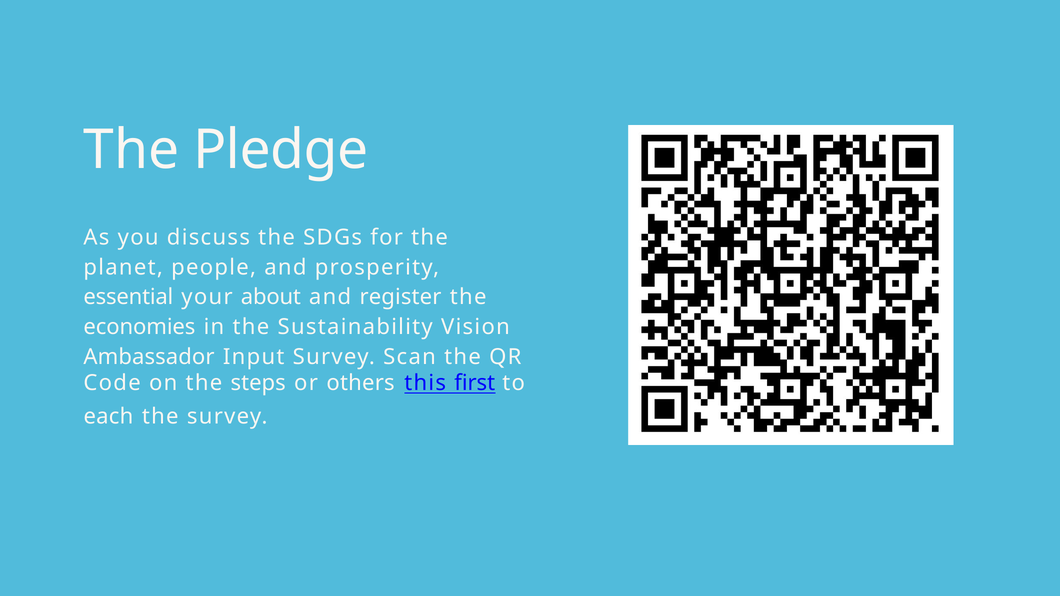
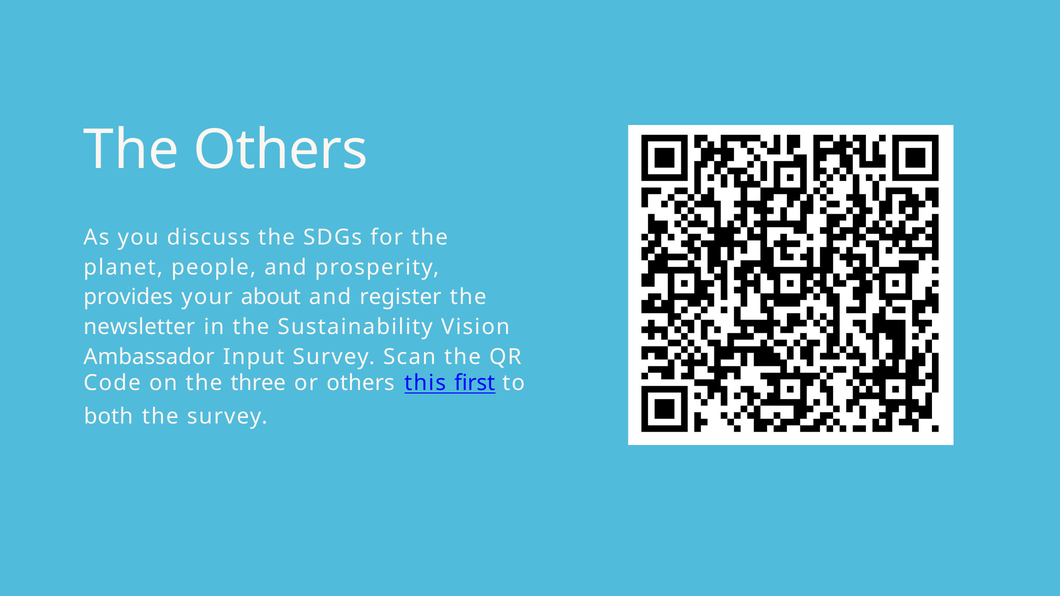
The Pledge: Pledge -> Others
essential: essential -> provides
economies: economies -> newsletter
steps: steps -> three
each: each -> both
